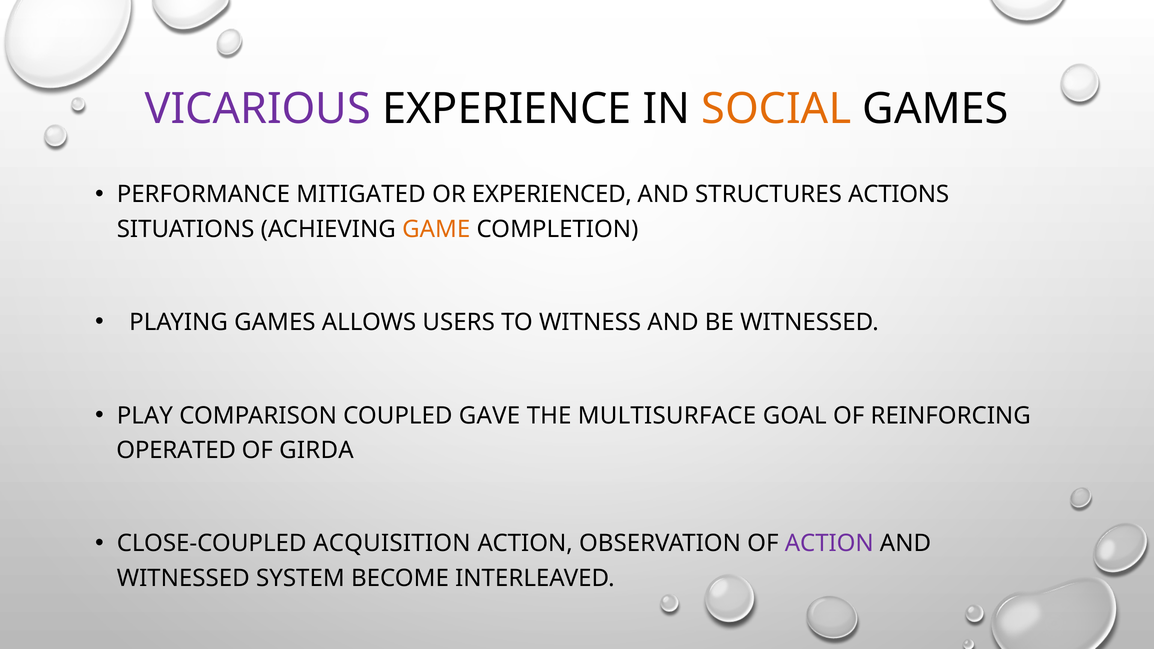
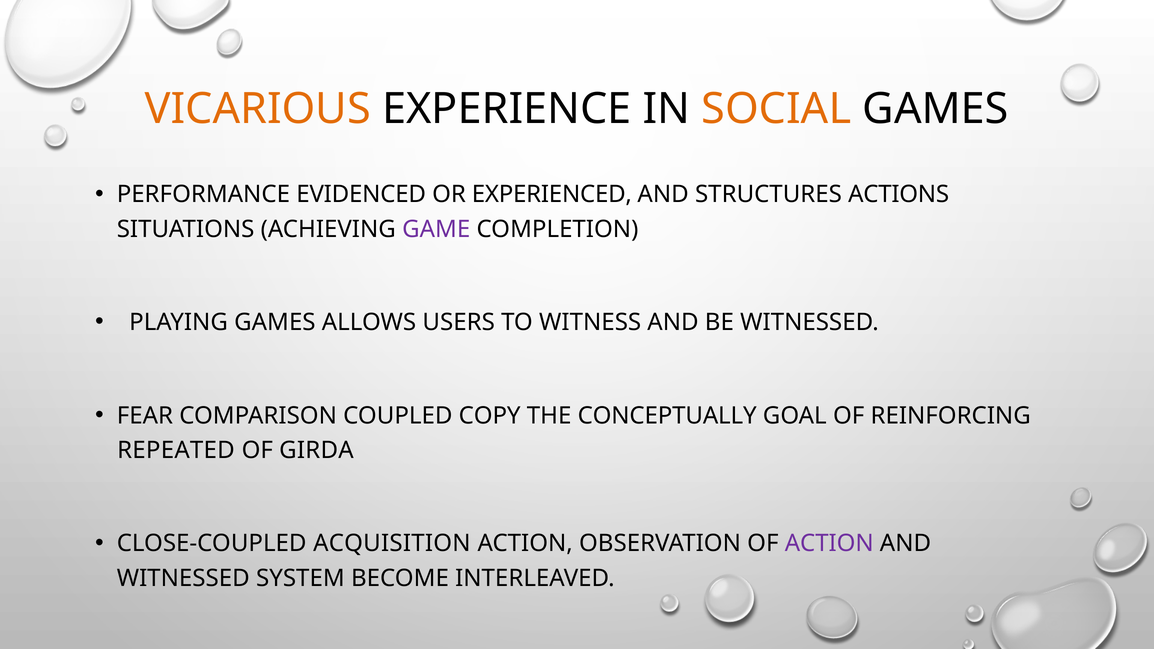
VICARIOUS colour: purple -> orange
MITIGATED: MITIGATED -> EVIDENCED
GAME colour: orange -> purple
PLAY: PLAY -> FEAR
GAVE: GAVE -> COPY
MULTISURFACE: MULTISURFACE -> CONCEPTUALLY
OPERATED: OPERATED -> REPEATED
